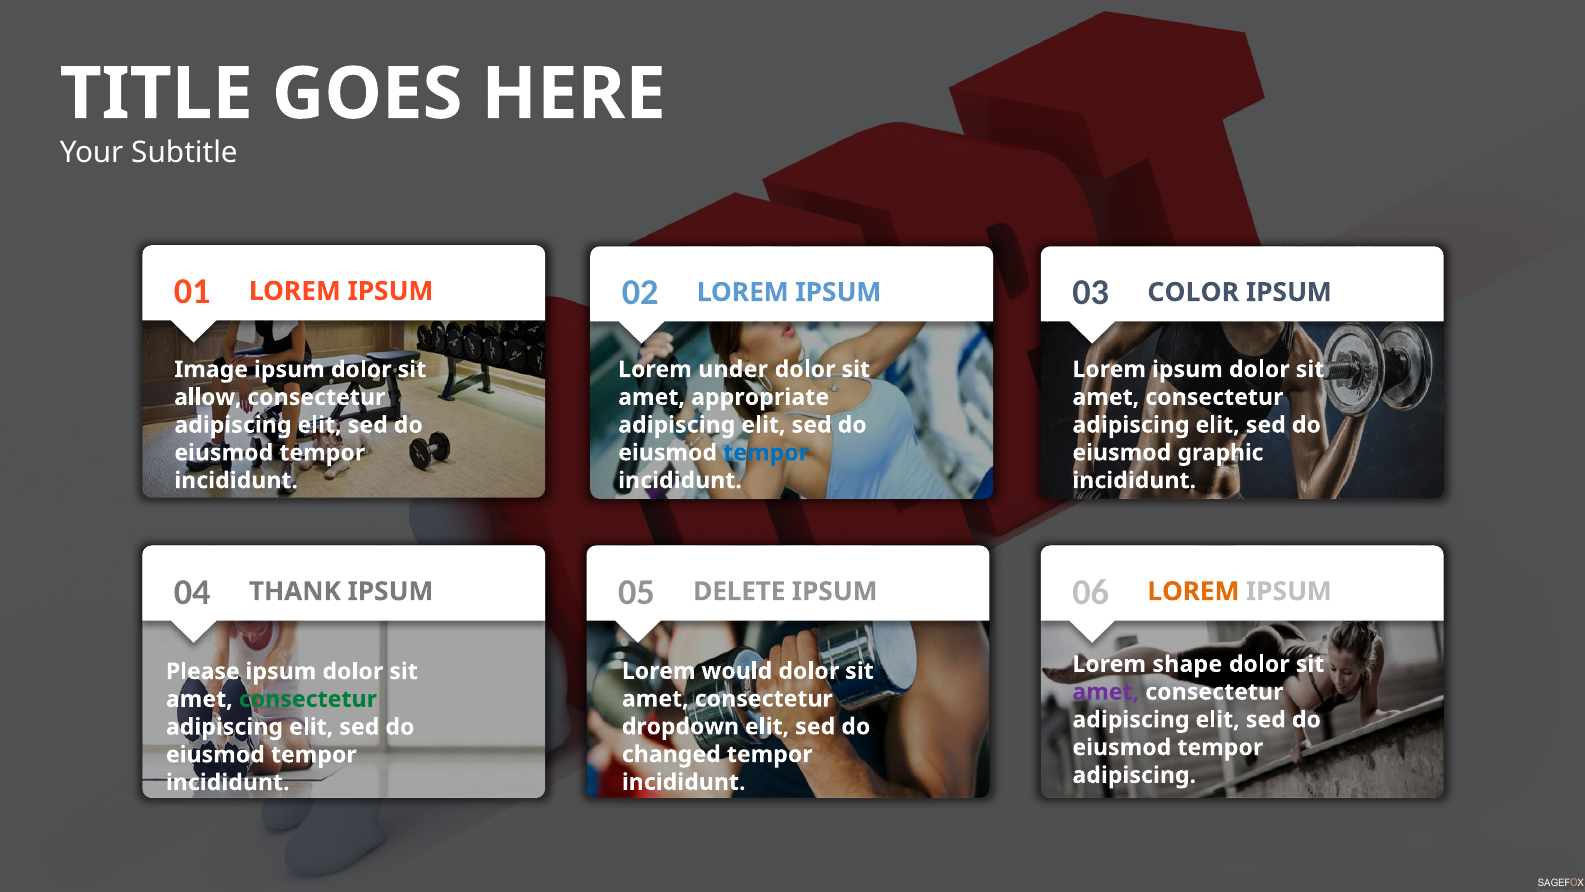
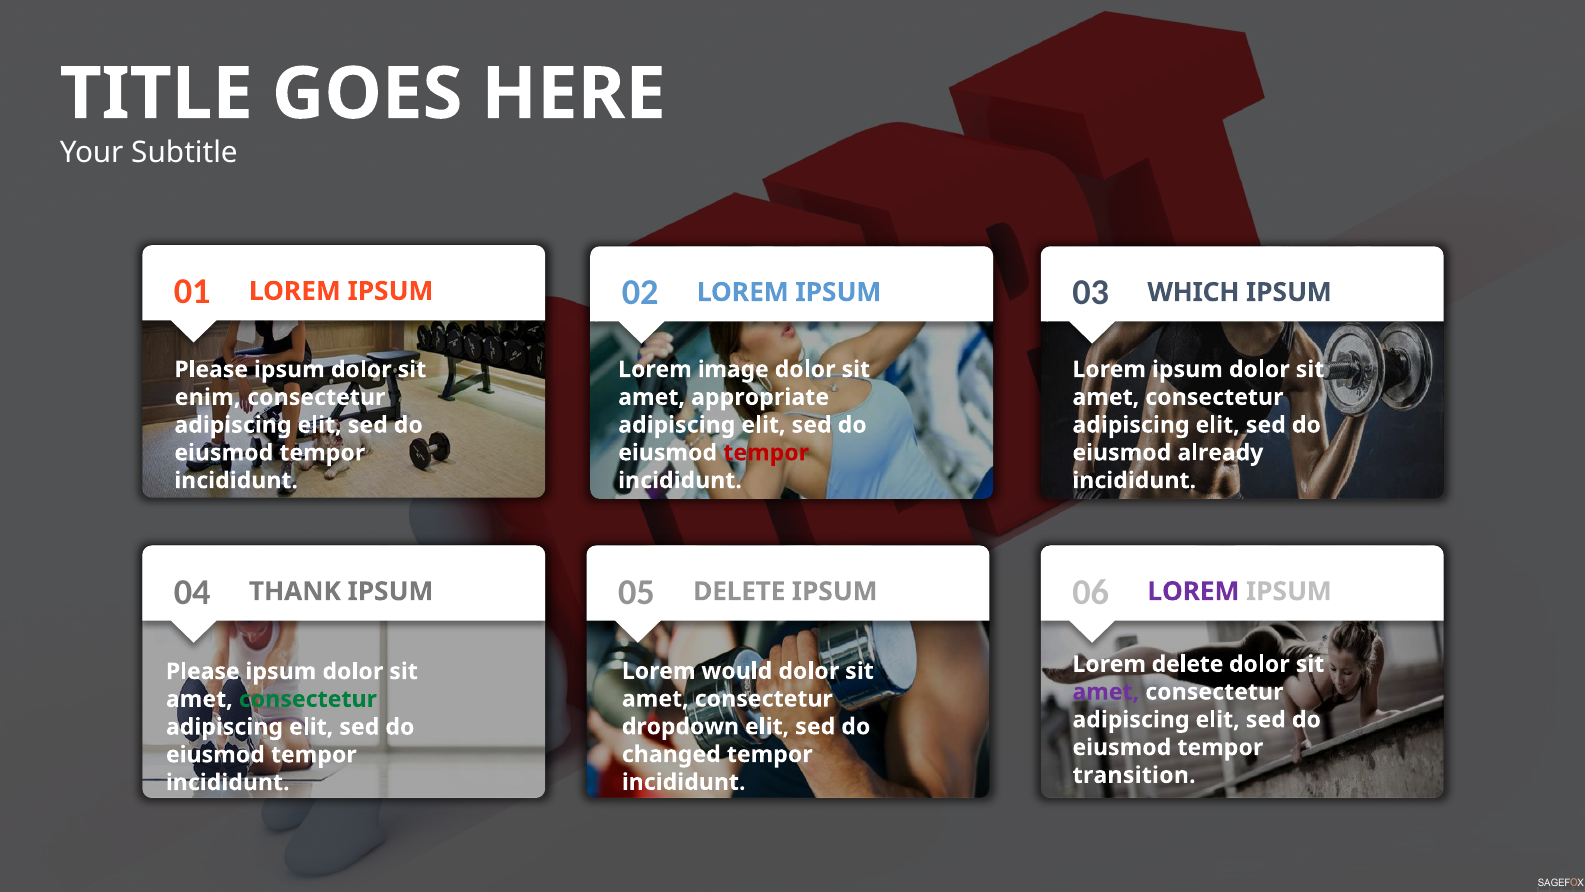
COLOR: COLOR -> WHICH
Image at (211, 369): Image -> Please
under: under -> image
allow: allow -> enim
tempor at (766, 453) colour: blue -> red
graphic: graphic -> already
LOREM at (1193, 591) colour: orange -> purple
Lorem shape: shape -> delete
adipiscing at (1134, 775): adipiscing -> transition
